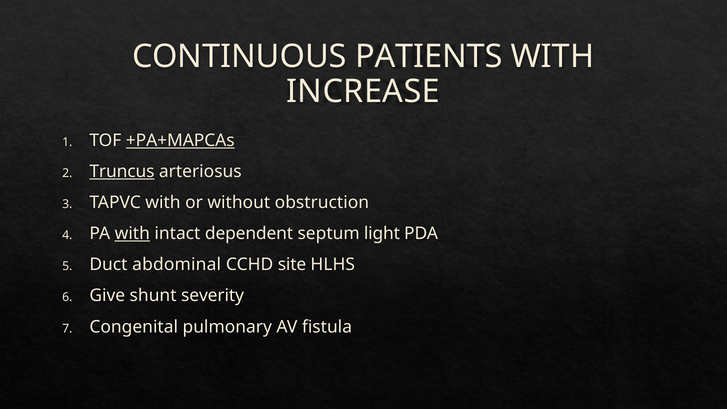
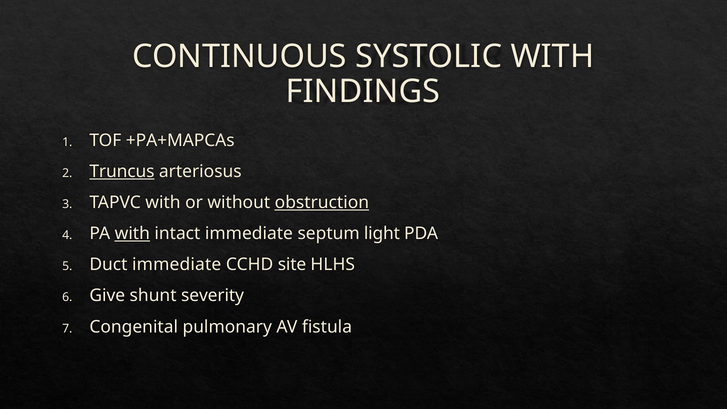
PATIENTS: PATIENTS -> SYSTOLIC
INCREASE: INCREASE -> FINDINGS
+PA+MAPCAs underline: present -> none
obstruction underline: none -> present
intact dependent: dependent -> immediate
Duct abdominal: abdominal -> immediate
